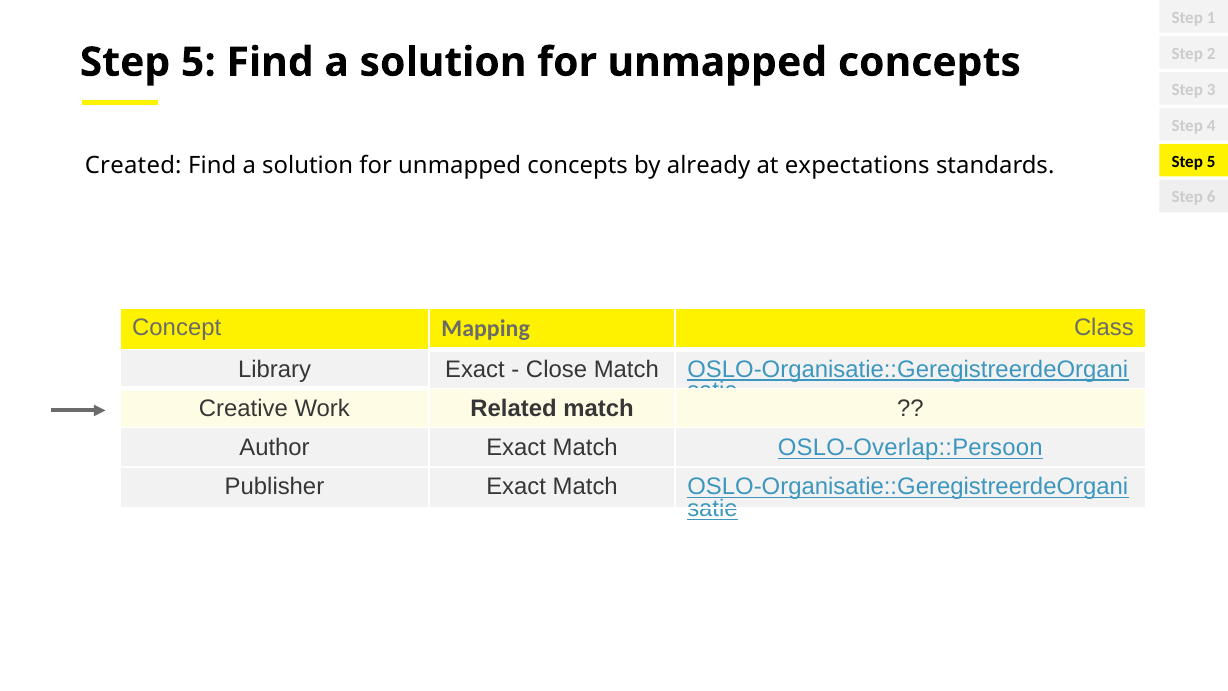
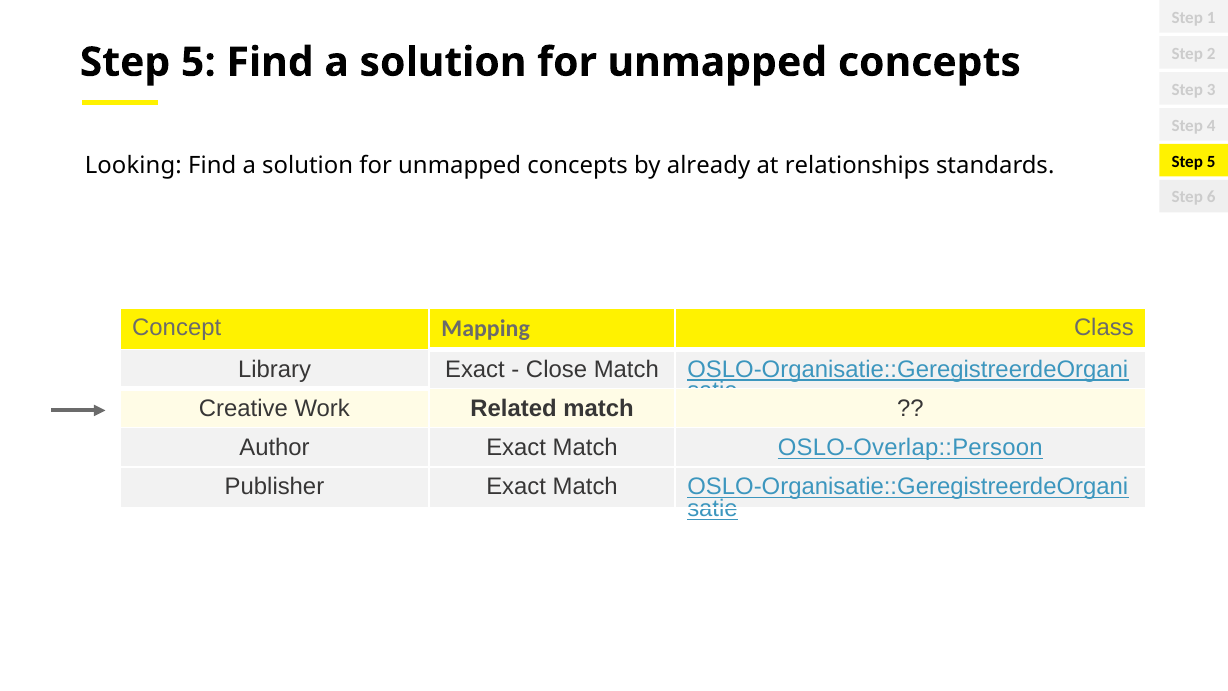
Created: Created -> Looking
expectations: expectations -> relationships
